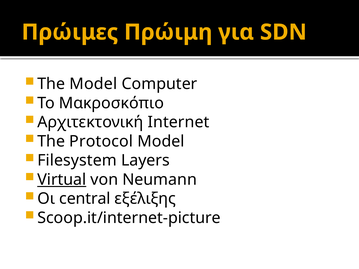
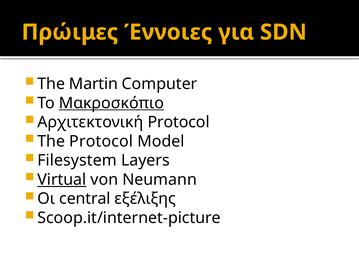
Πρώιμη: Πρώιμη -> Έννοιες
The Model: Model -> Martin
Μακροσκόπιο underline: none -> present
Αρχιτεκτονική Internet: Internet -> Protocol
